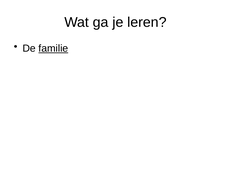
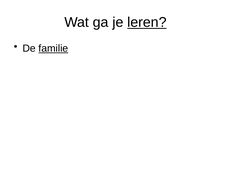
leren underline: none -> present
